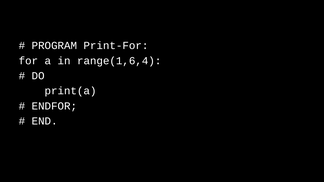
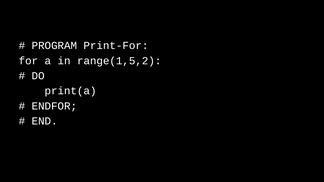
range(1,6,4: range(1,6,4 -> range(1,5,2
